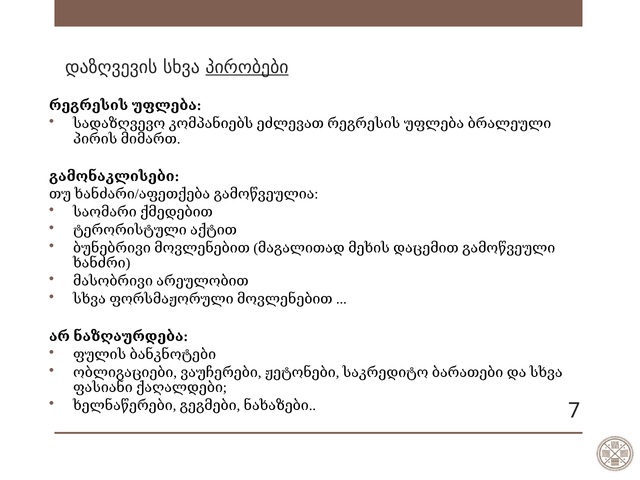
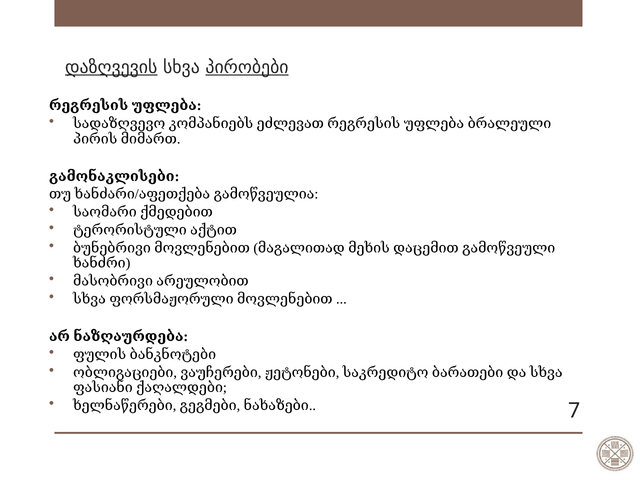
დაზღვევის underline: none -> present
